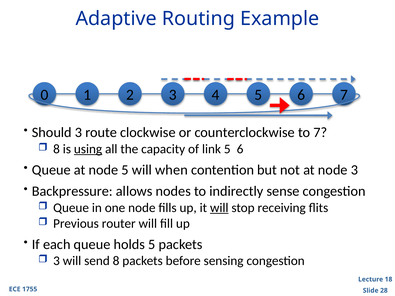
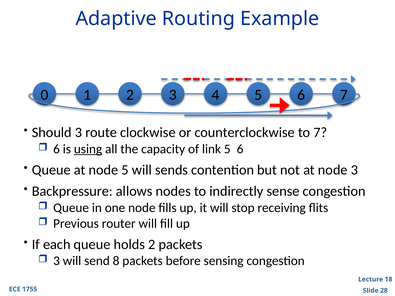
8 at (57, 149): 8 -> 6
when: when -> sends
will at (219, 208) underline: present -> none
holds 5: 5 -> 2
